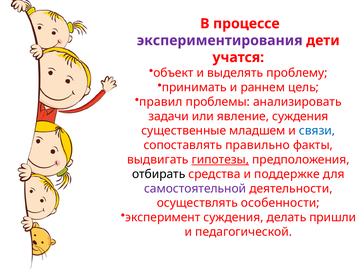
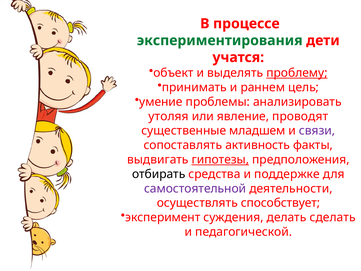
экспериментирования colour: purple -> green
проблему underline: none -> present
правил: правил -> умение
задачи: задачи -> утоляя
явление суждения: суждения -> проводят
связи colour: blue -> purple
правильно: правильно -> активность
особенности: особенности -> способствует
пришли: пришли -> сделать
